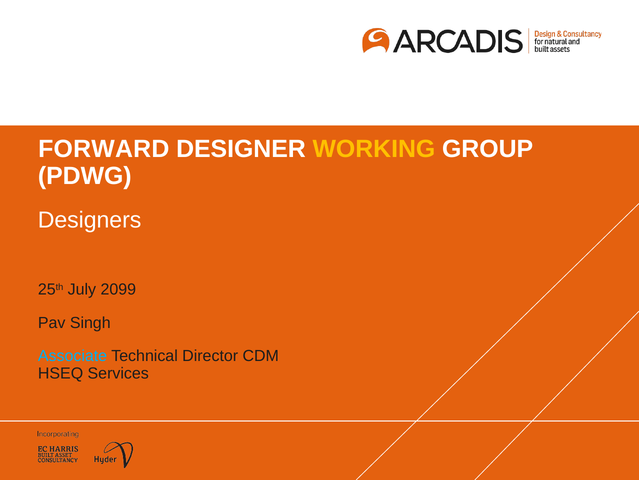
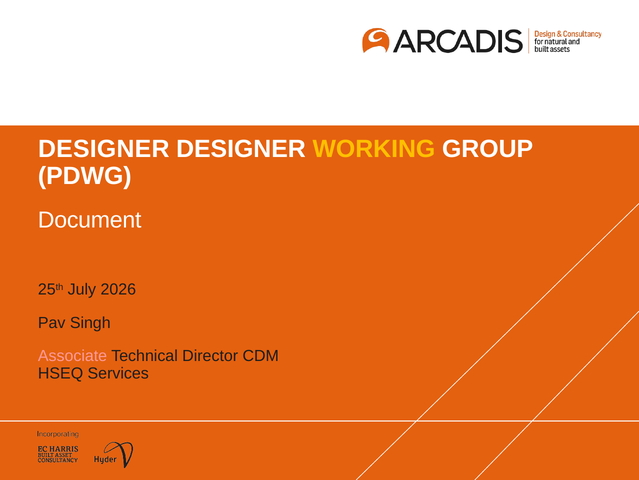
FORWARD at (104, 149): FORWARD -> DESIGNER
Designers: Designers -> Document
2099: 2099 -> 2026
Associate colour: light blue -> pink
